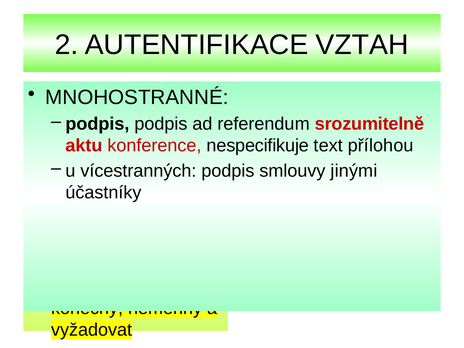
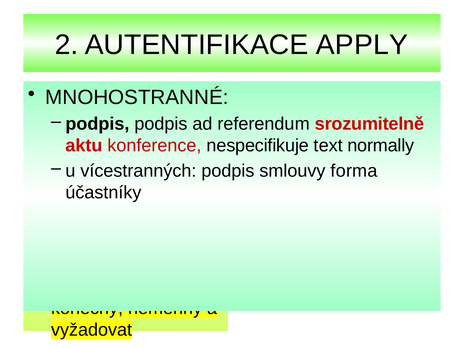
VZTAH: VZTAH -> APPLY
přílohou: přílohou -> normally
jinými: jinými -> forma
